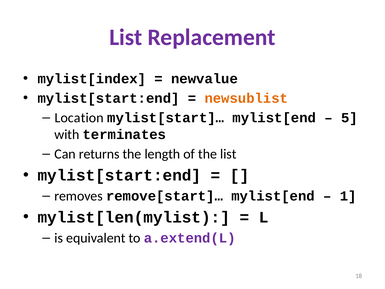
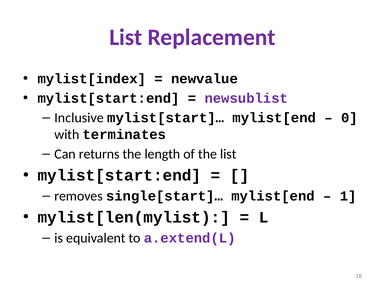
newsublist colour: orange -> purple
Location: Location -> Inclusive
5: 5 -> 0
remove[start]…: remove[start]… -> single[start]…
